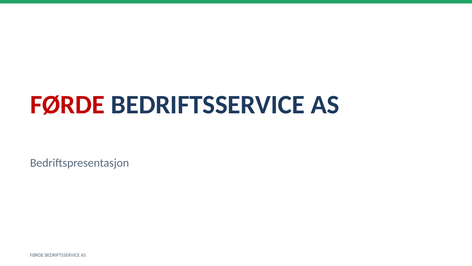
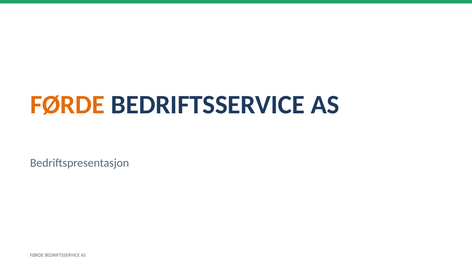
FØRDE at (67, 105) colour: red -> orange
